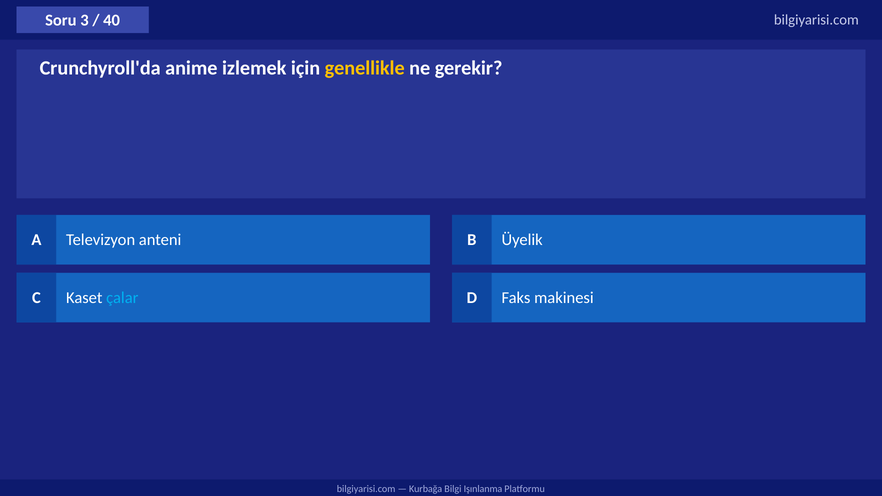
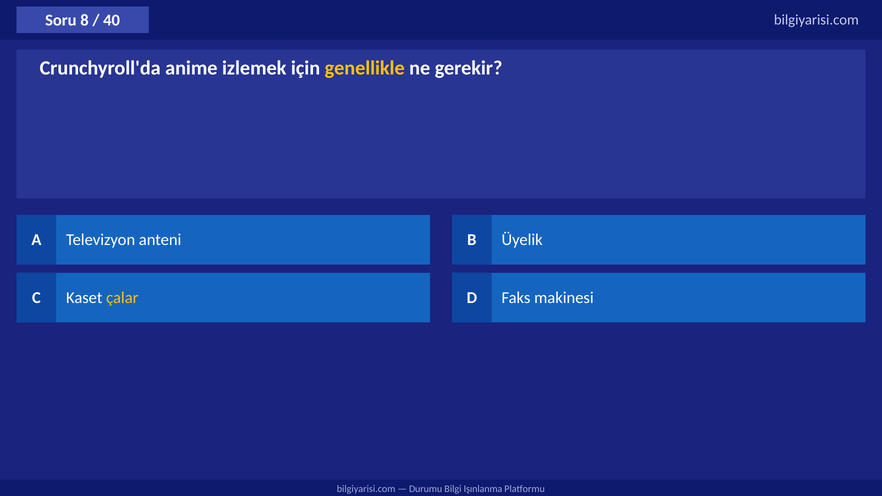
3: 3 -> 8
çalar colour: light blue -> yellow
Kurbağa: Kurbağa -> Durumu
